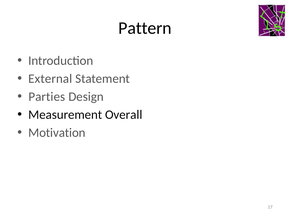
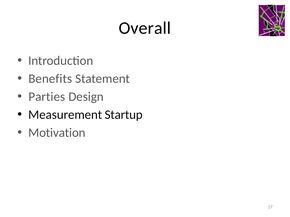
Pattern: Pattern -> Overall
External: External -> Benefits
Overall: Overall -> Startup
